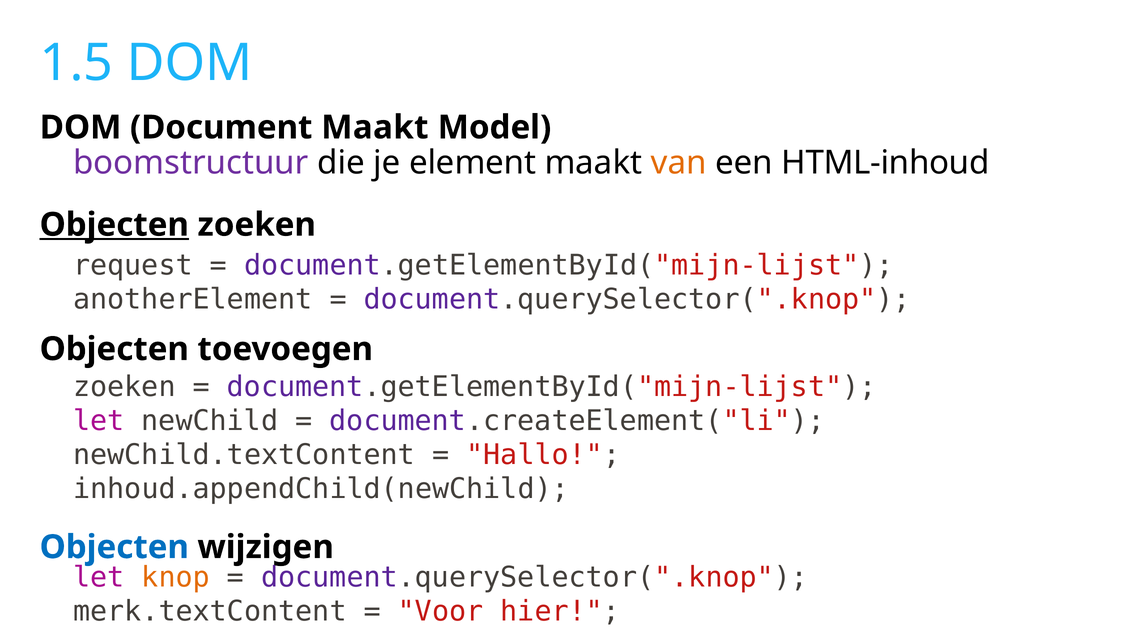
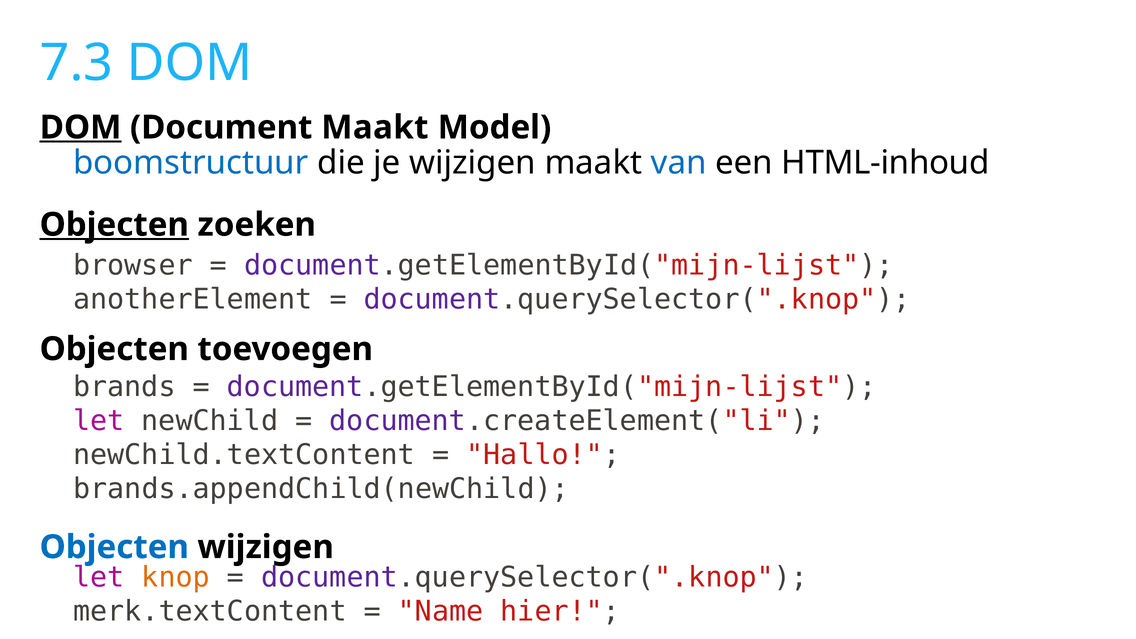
1.5: 1.5 -> 7.3
DOM at (81, 127) underline: none -> present
boomstructuur colour: purple -> blue
je element: element -> wijzigen
van colour: orange -> blue
request: request -> browser
zoeken at (124, 387): zoeken -> brands
inhoud.appendChild(newChild: inhoud.appendChild(newChild -> brands.appendChild(newChild
Voor: Voor -> Name
